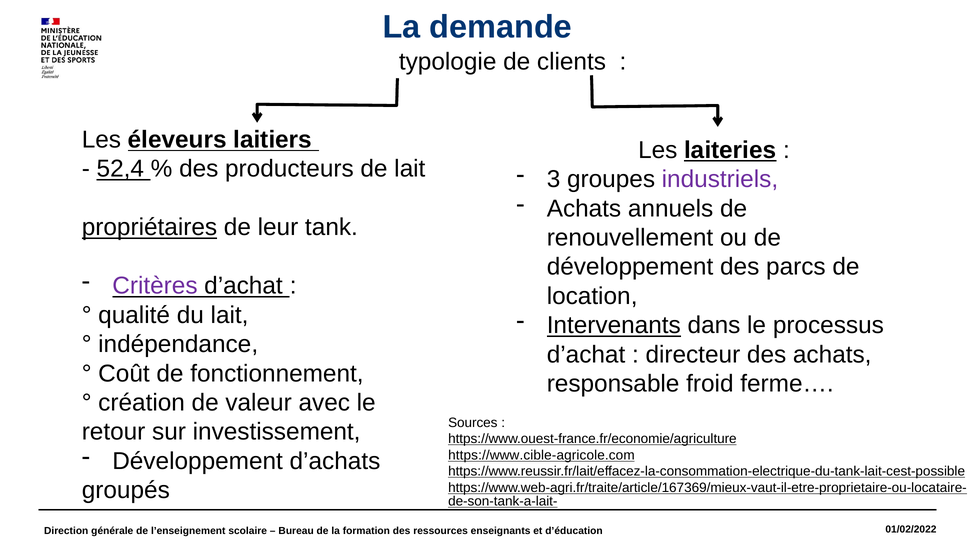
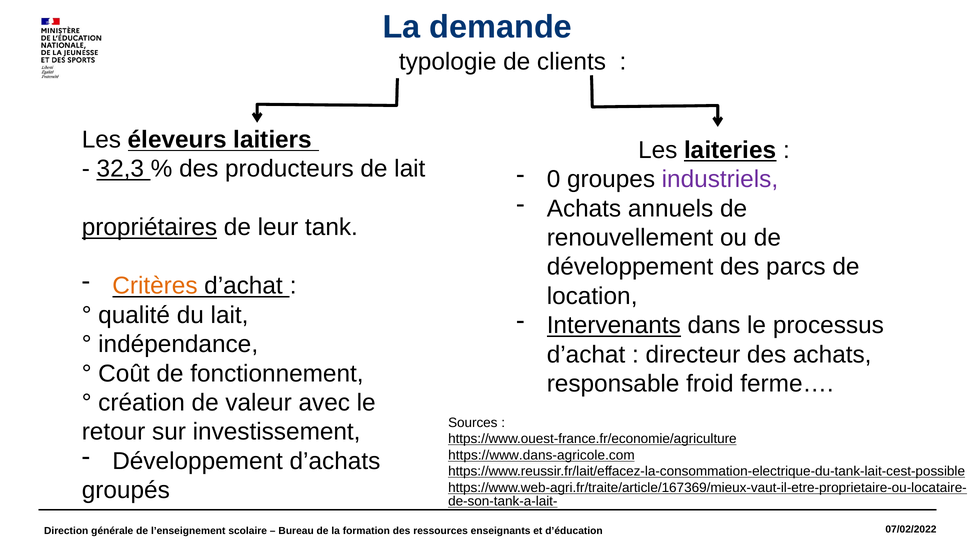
52,4: 52,4 -> 32,3
3: 3 -> 0
Critères colour: purple -> orange
https://www.cible-agricole.com: https://www.cible-agricole.com -> https://www.dans-agricole.com
01/02/2022: 01/02/2022 -> 07/02/2022
